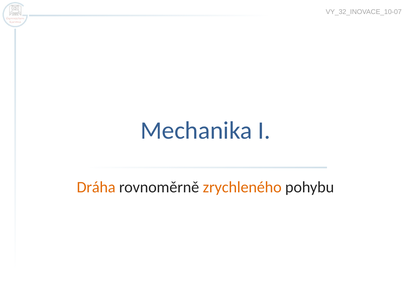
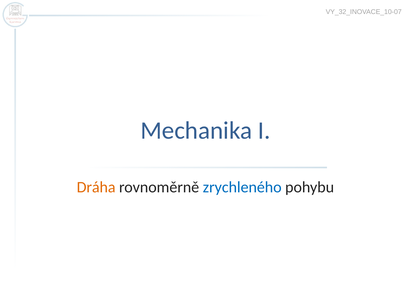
zrychleného colour: orange -> blue
